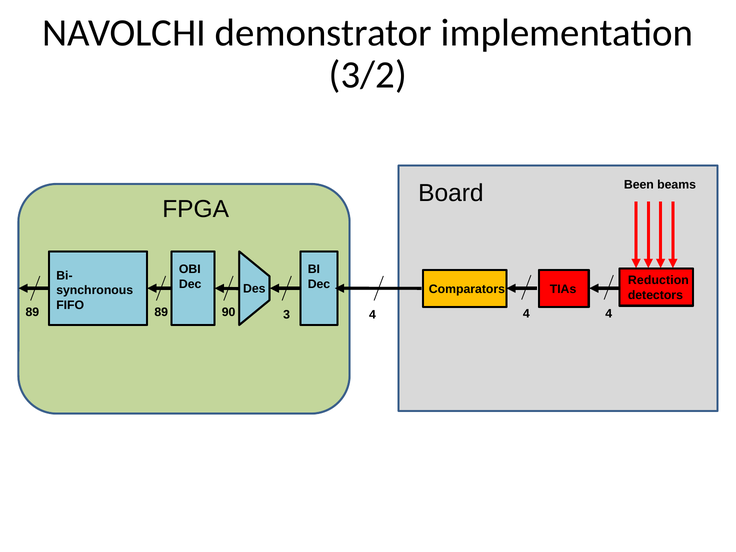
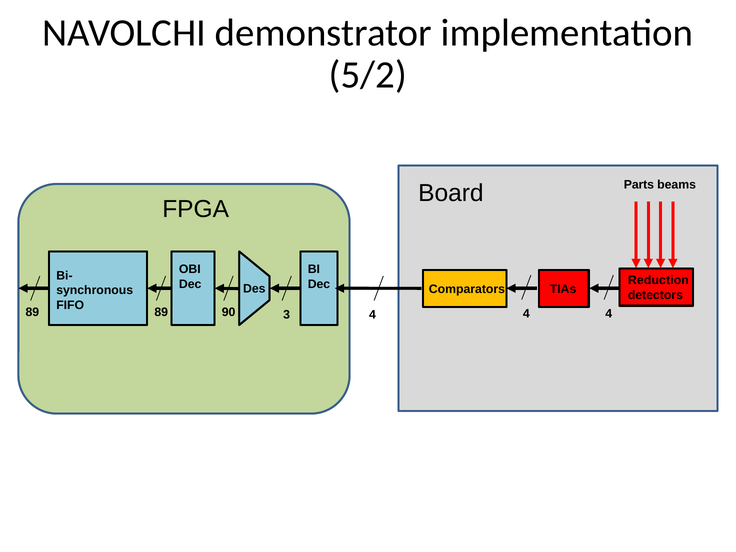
3/2: 3/2 -> 5/2
Been: Been -> Parts
